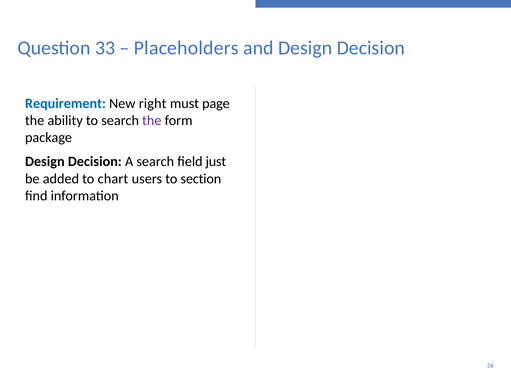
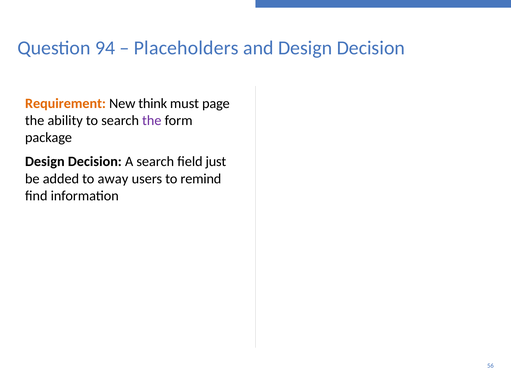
33: 33 -> 94
Requirement colour: blue -> orange
right: right -> think
chart: chart -> away
section: section -> remind
